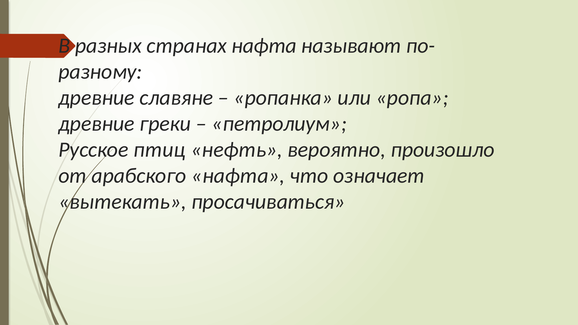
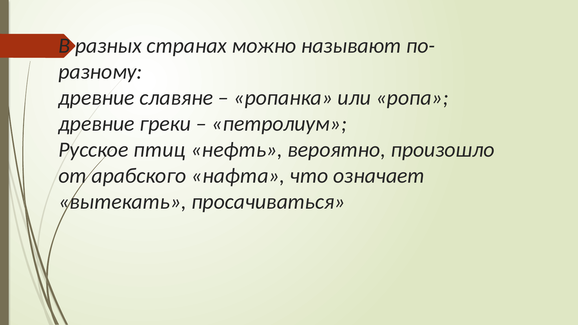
странах нафта: нафта -> можно
